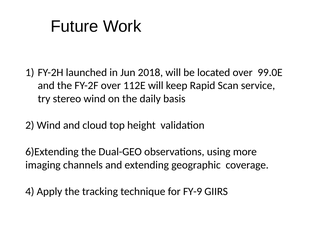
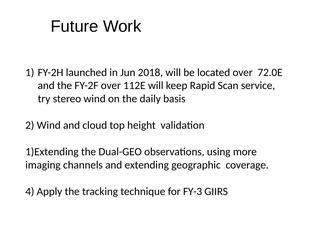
99.0E: 99.0E -> 72.0E
6)Extending: 6)Extending -> 1)Extending
FY-9: FY-9 -> FY-3
